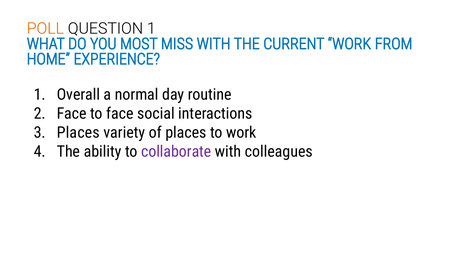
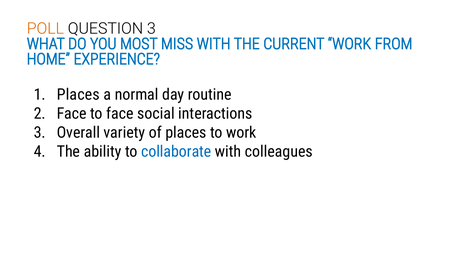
QUESTION 1: 1 -> 3
Overall at (78, 95): Overall -> Places
Places at (78, 133): Places -> Overall
collaborate colour: purple -> blue
